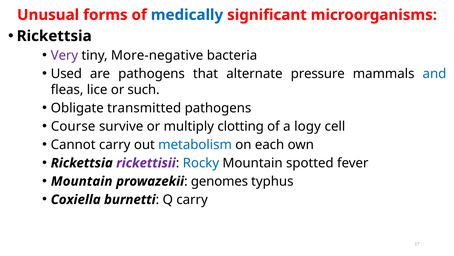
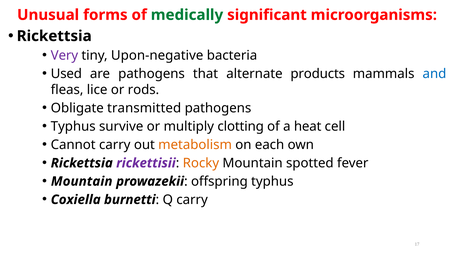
medically colour: blue -> green
More-negative: More-negative -> Upon-negative
pressure: pressure -> products
such: such -> rods
Course at (73, 126): Course -> Typhus
logy: logy -> heat
metabolism colour: blue -> orange
Rocky colour: blue -> orange
genomes: genomes -> offspring
